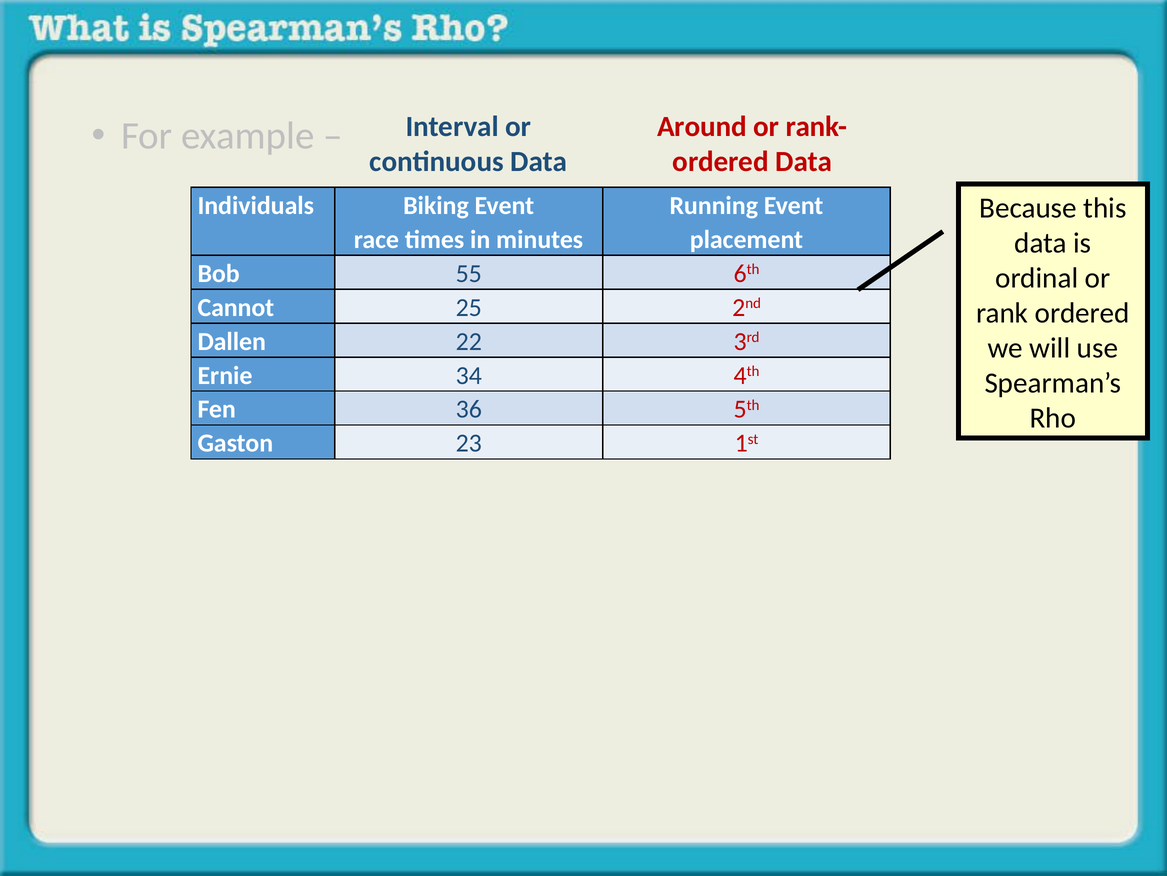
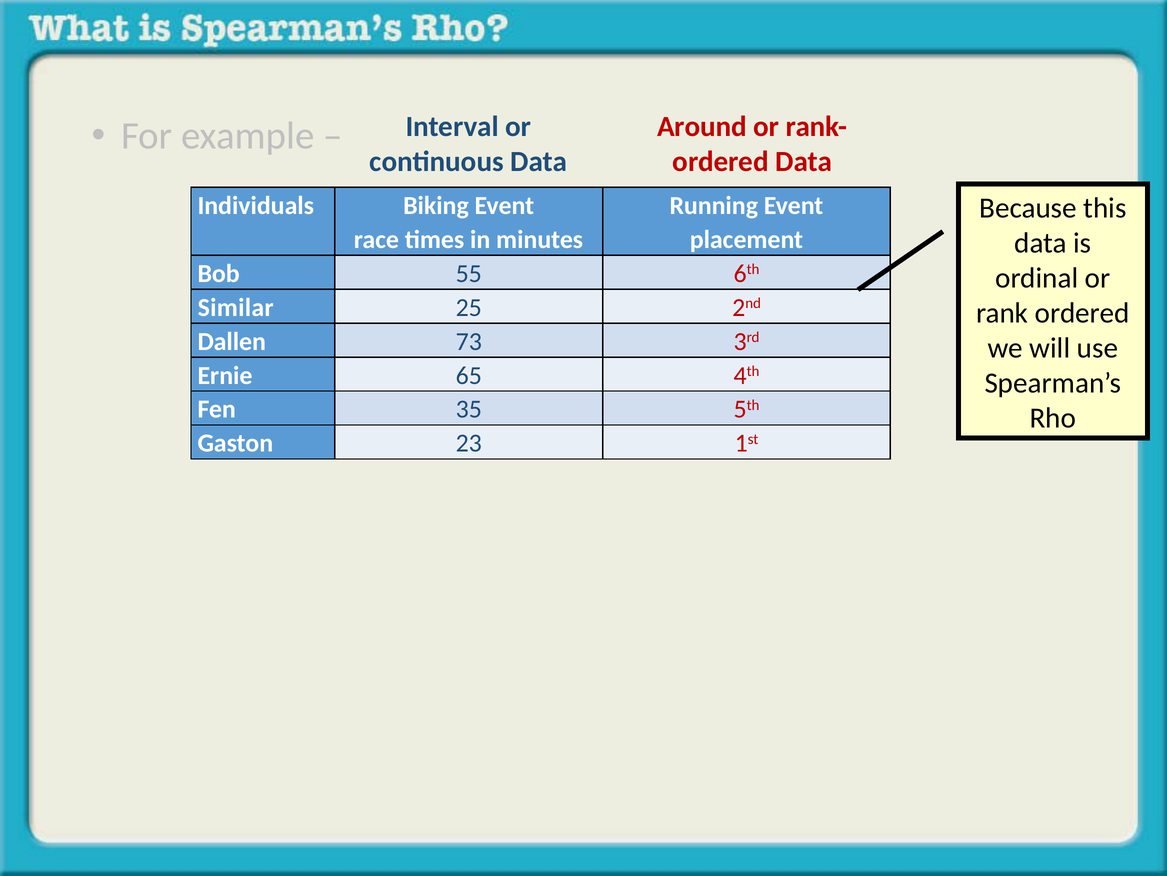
Cannot: Cannot -> Similar
22: 22 -> 73
34: 34 -> 65
36: 36 -> 35
